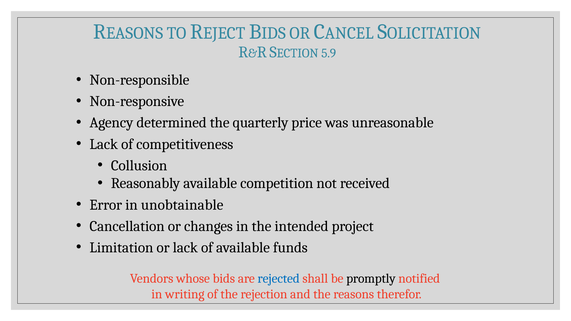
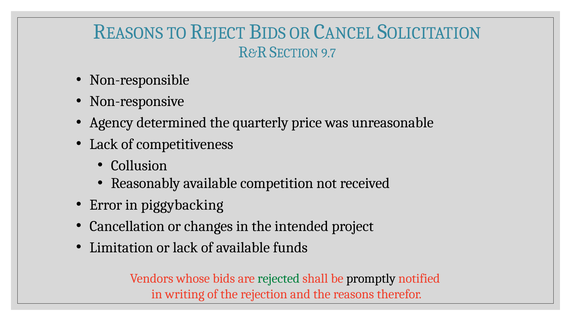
5.9: 5.9 -> 9.7
unobtainable: unobtainable -> piggybacking
rejected colour: blue -> green
